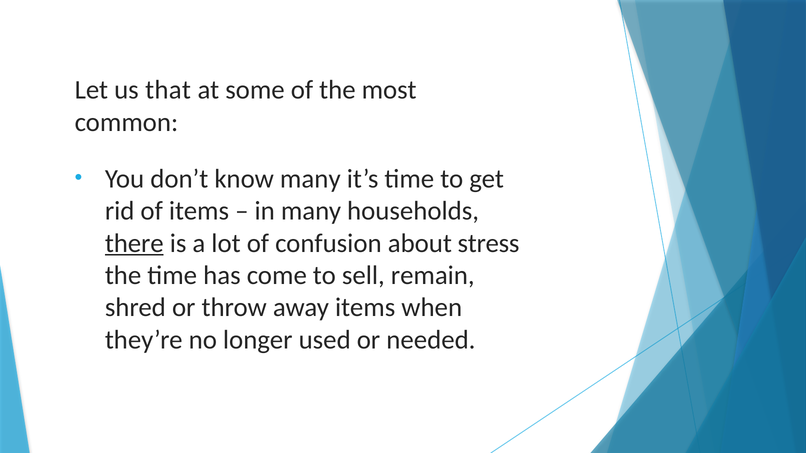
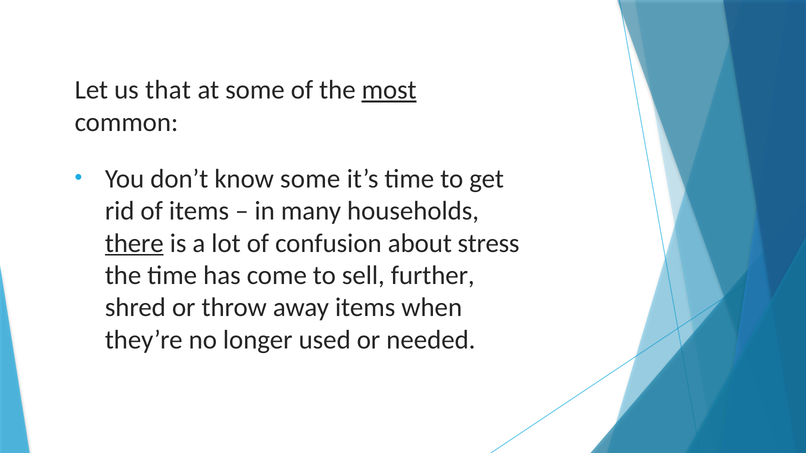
most underline: none -> present
know many: many -> some
remain: remain -> further
